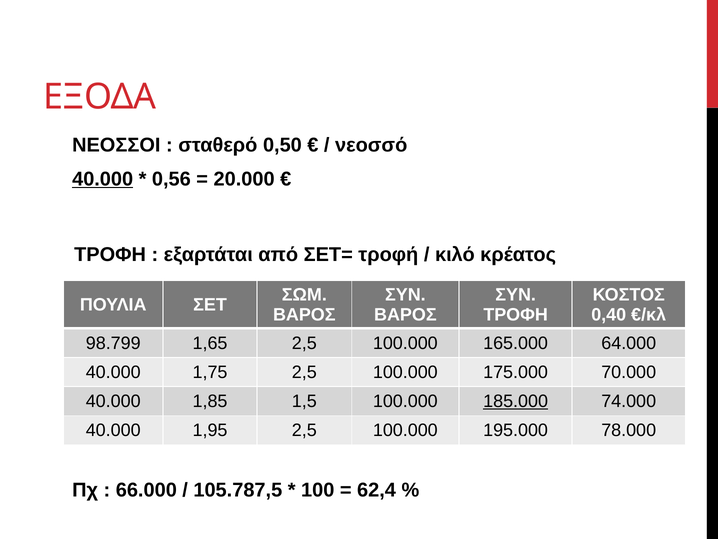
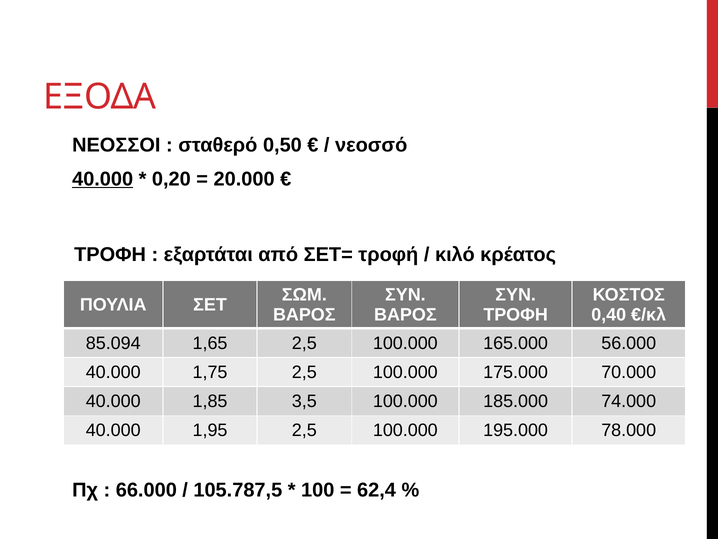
0,56: 0,56 -> 0,20
98.799: 98.799 -> 85.094
64.000: 64.000 -> 56.000
1,5: 1,5 -> 3,5
185.000 underline: present -> none
